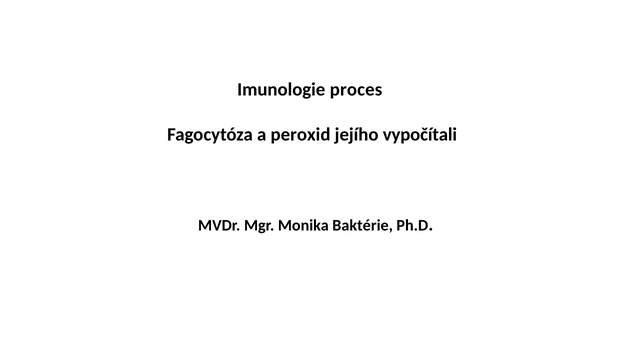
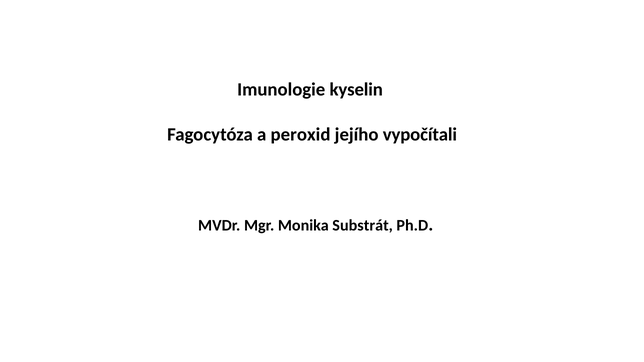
proces: proces -> kyselin
Baktérie: Baktérie -> Substrát
